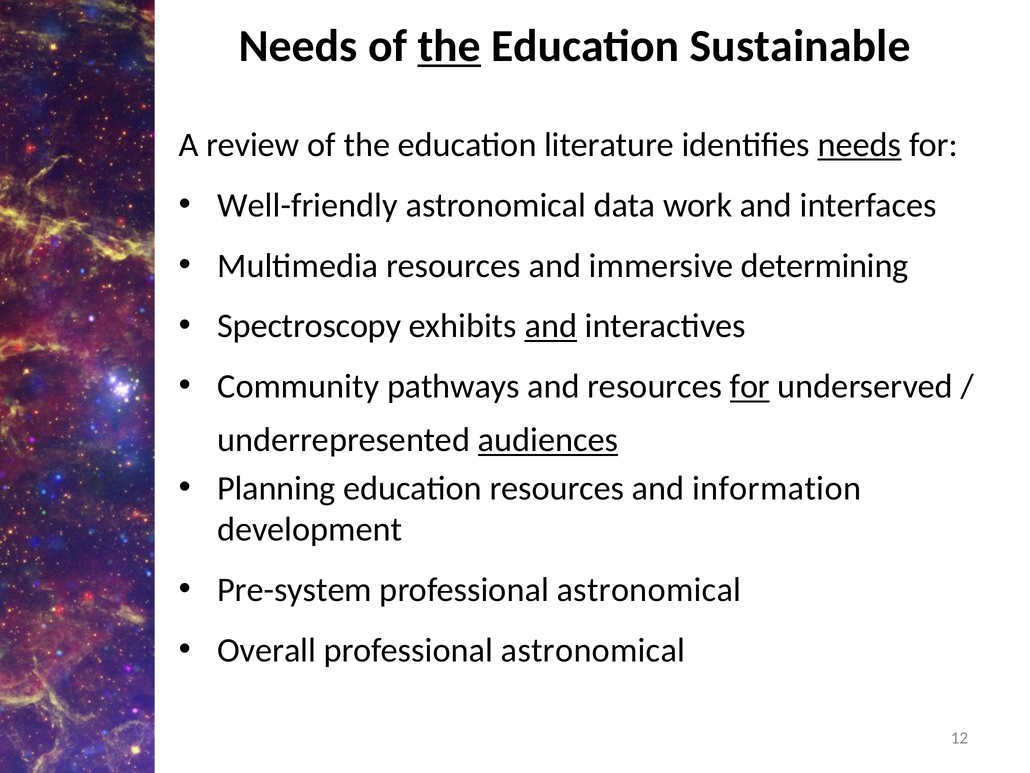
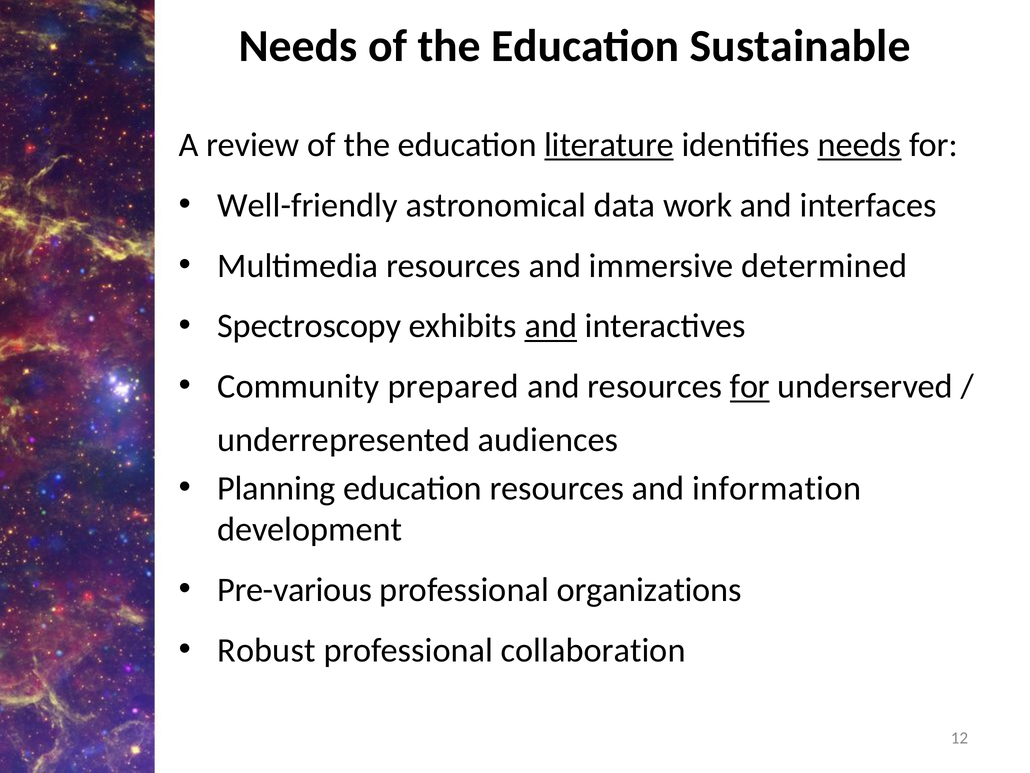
the at (449, 46) underline: present -> none
literature underline: none -> present
determining: determining -> determined
pathways: pathways -> prepared
audiences underline: present -> none
Pre-system: Pre-system -> Pre-various
astronomical at (649, 589): astronomical -> organizations
Overall: Overall -> Robust
astronomical at (593, 650): astronomical -> collaboration
